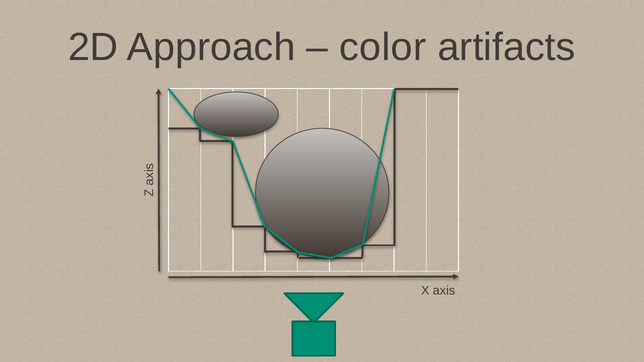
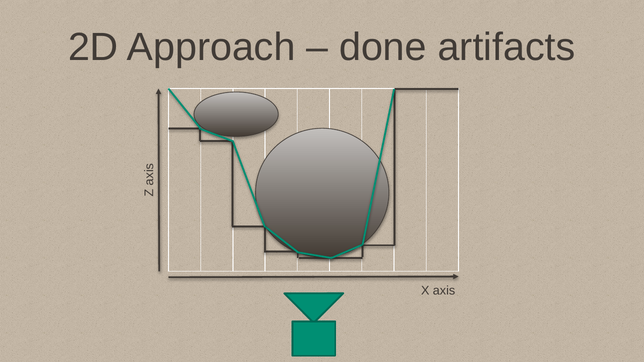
color: color -> done
